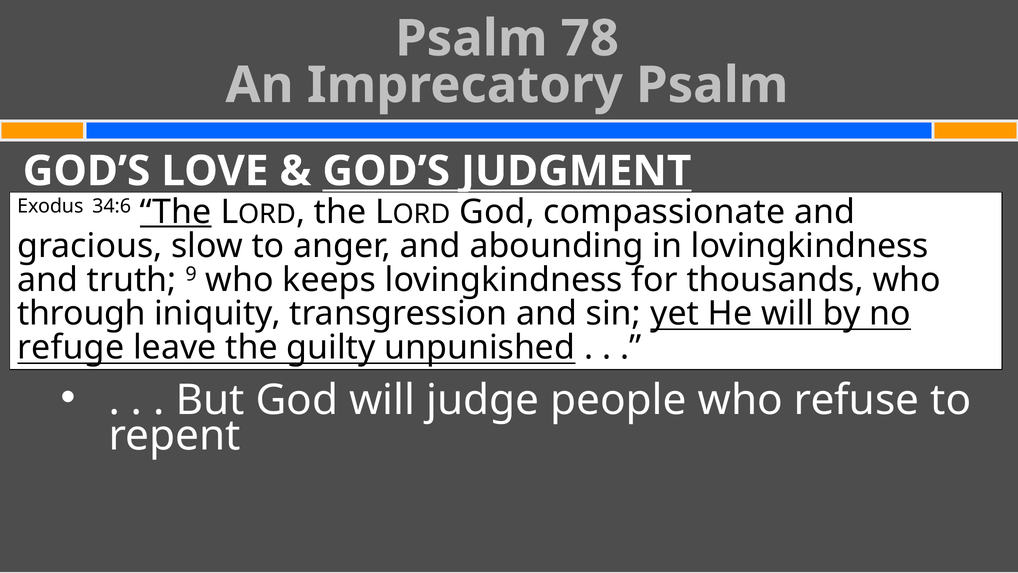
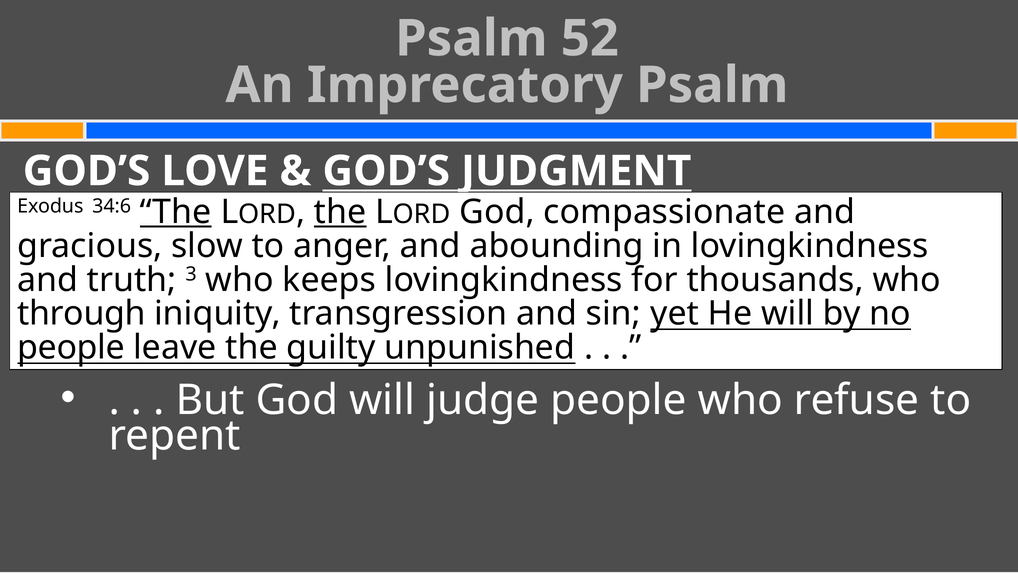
78: 78 -> 52
the at (340, 212) underline: none -> present
9: 9 -> 3
refuge at (71, 347): refuge -> people
